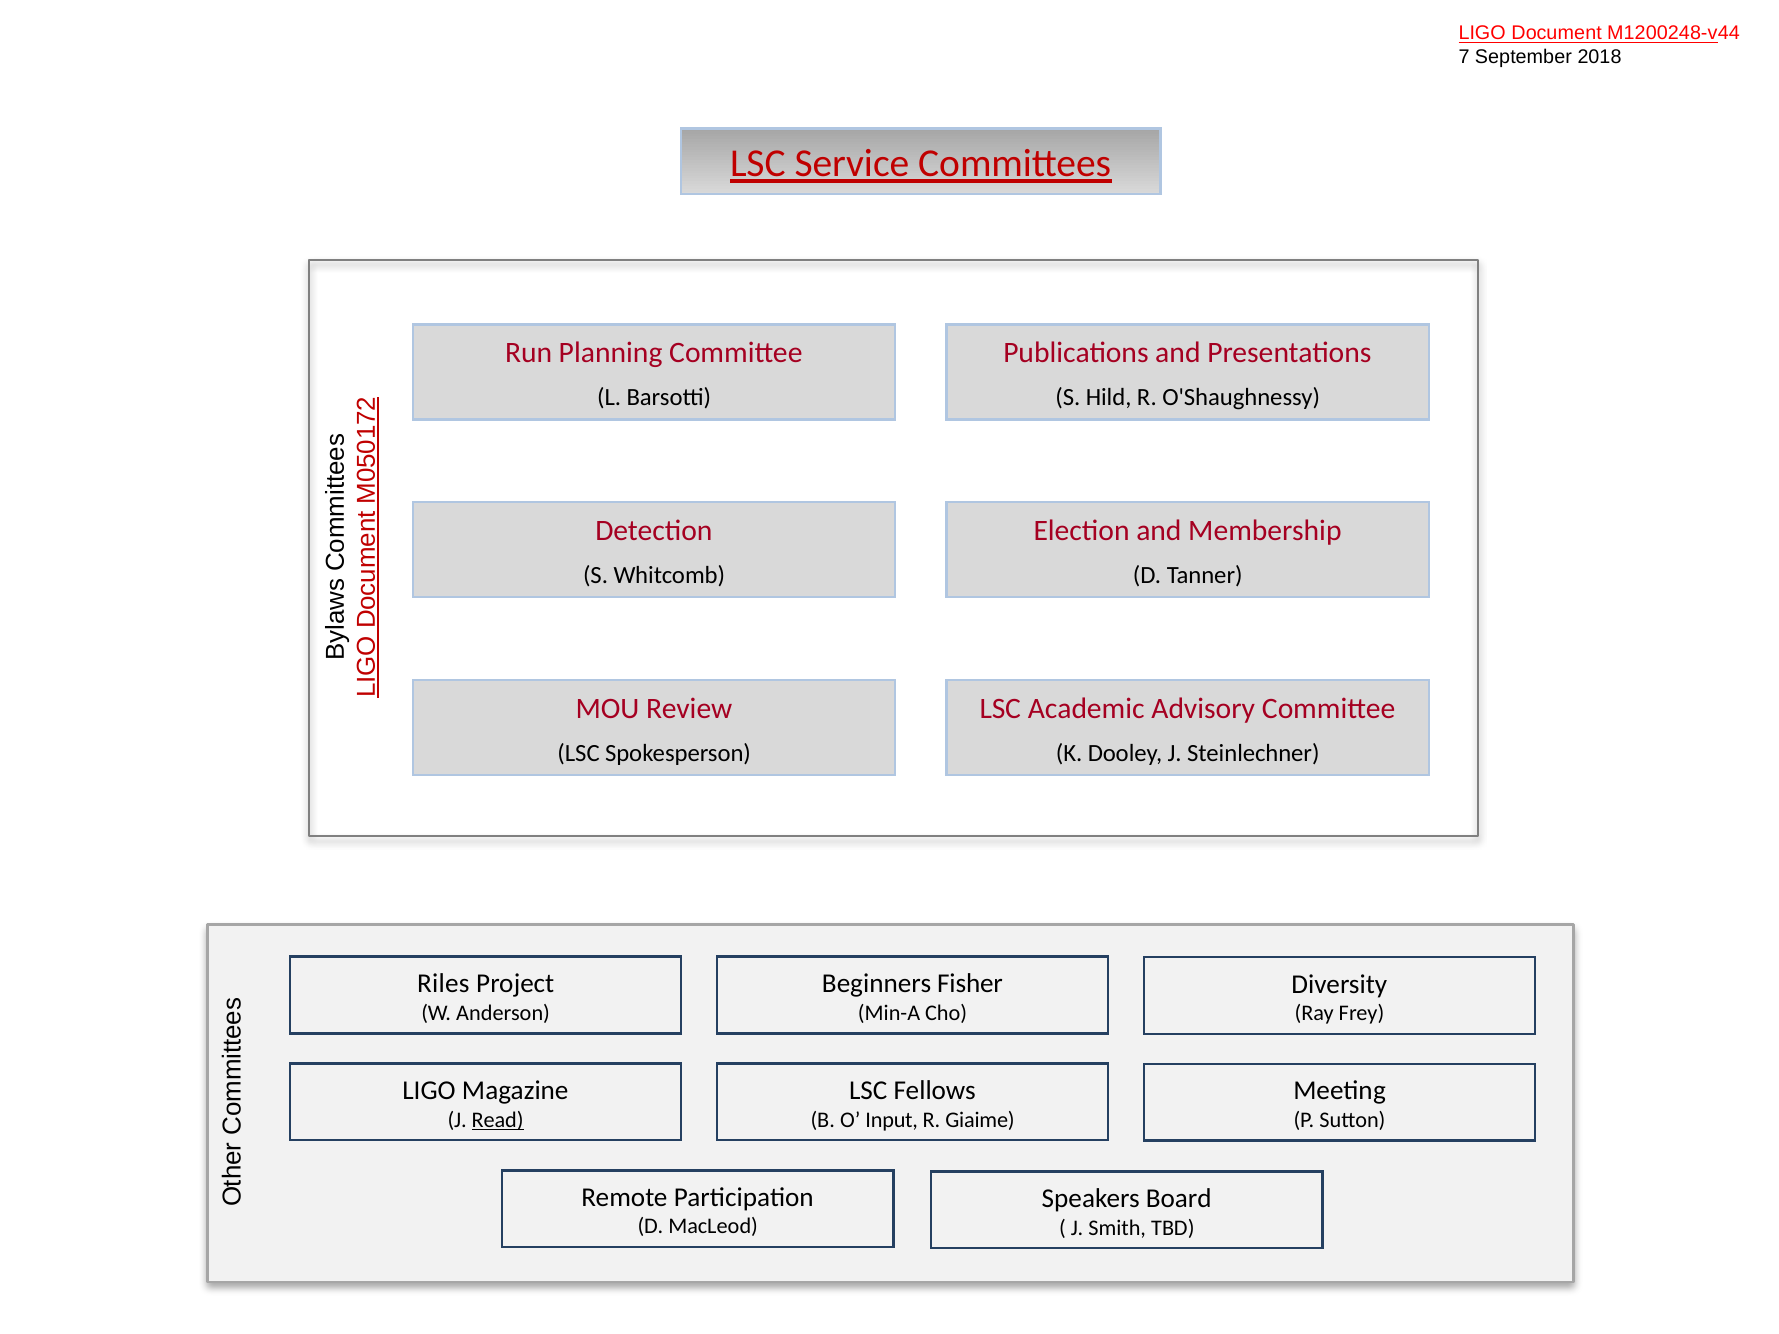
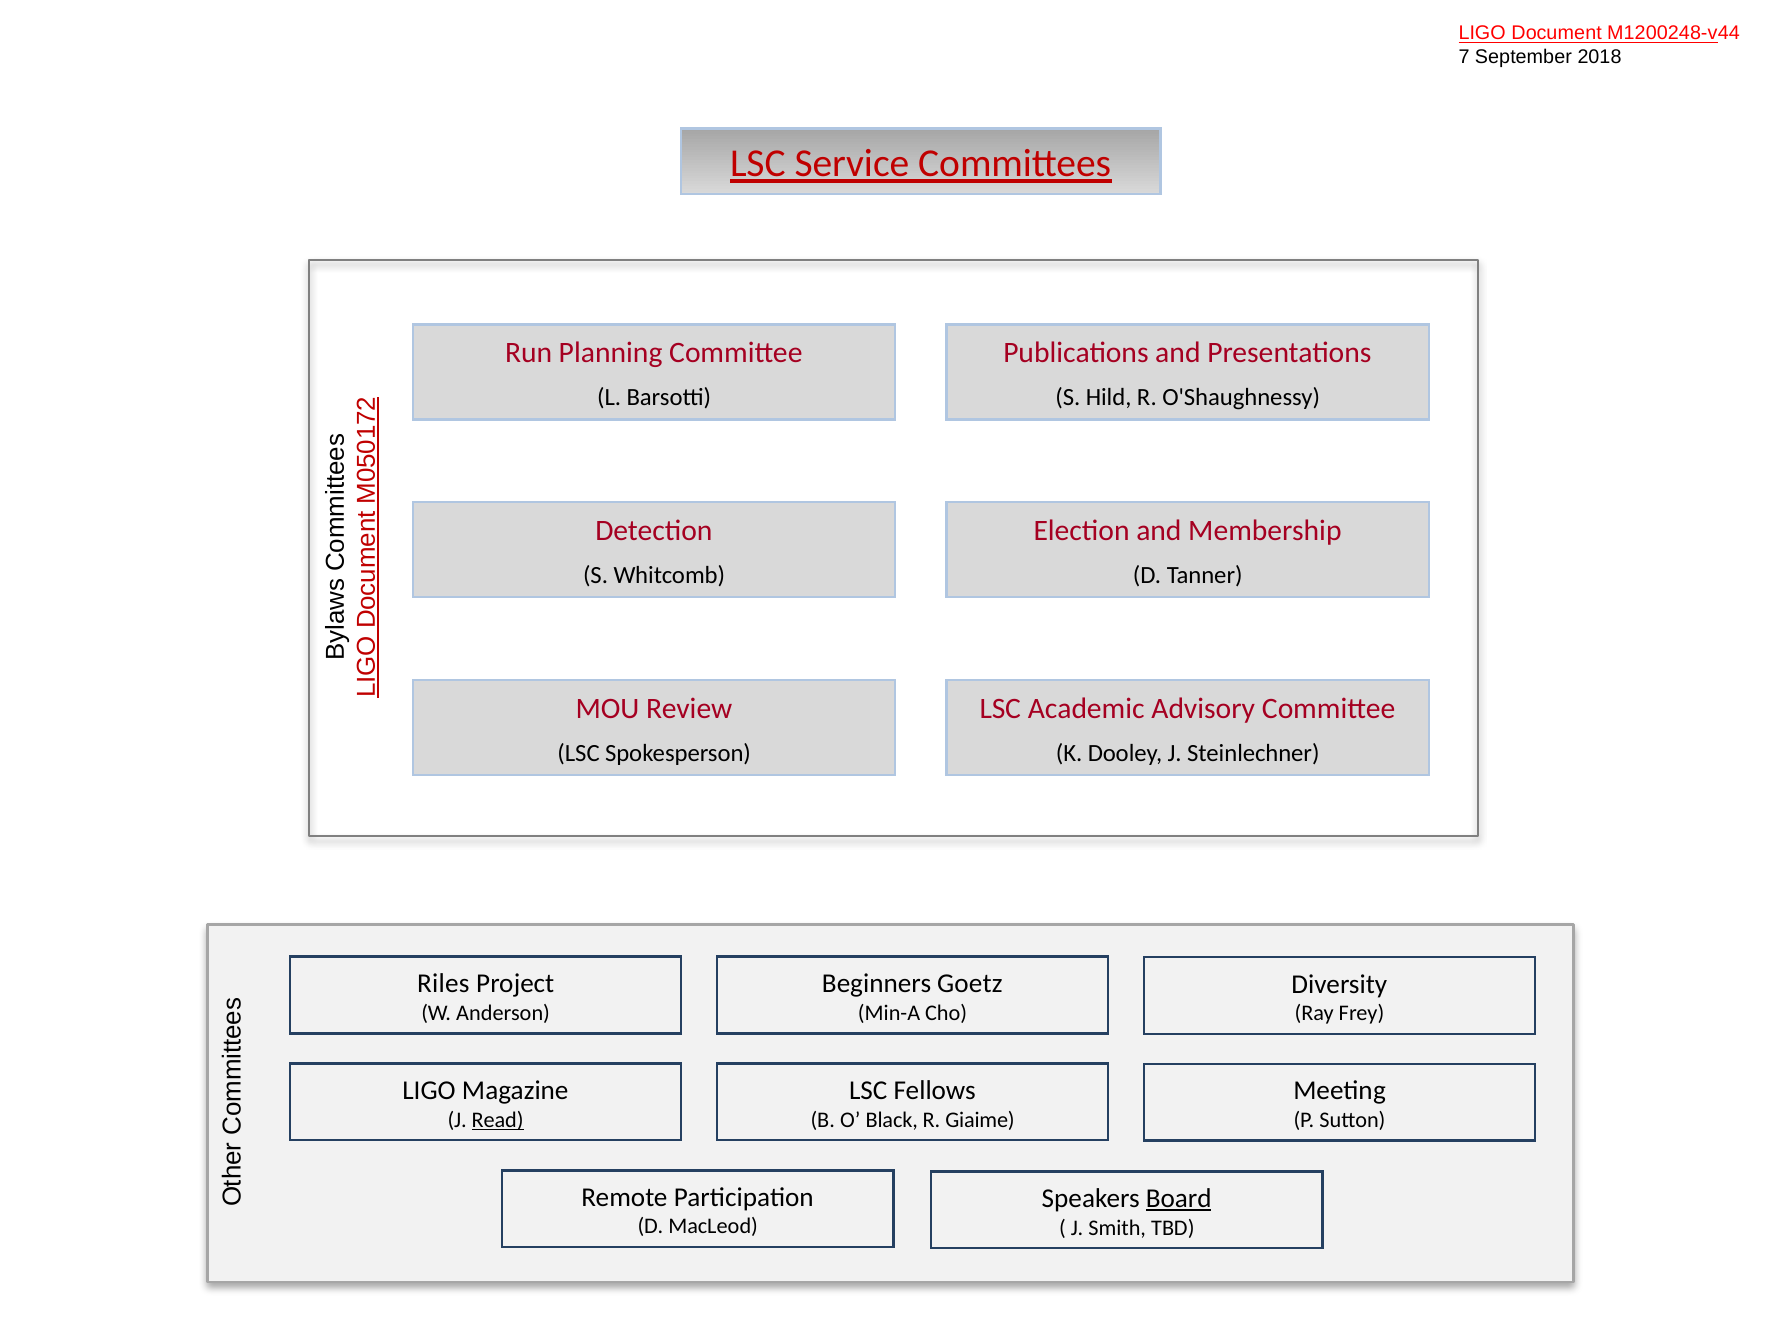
Fisher: Fisher -> Goetz
Input: Input -> Black
Board underline: none -> present
